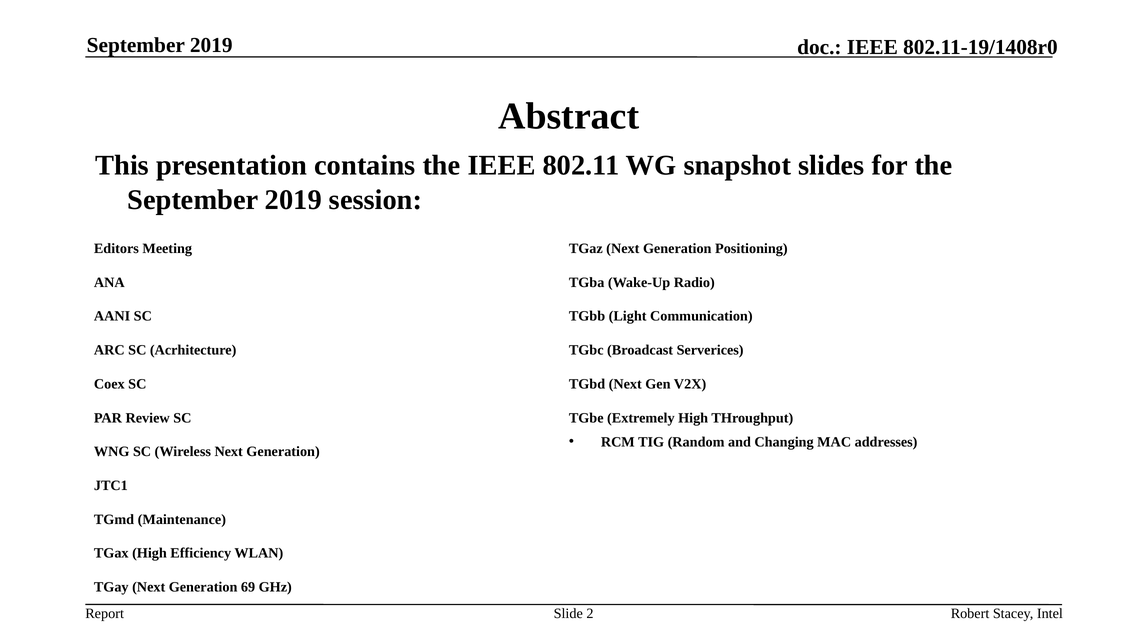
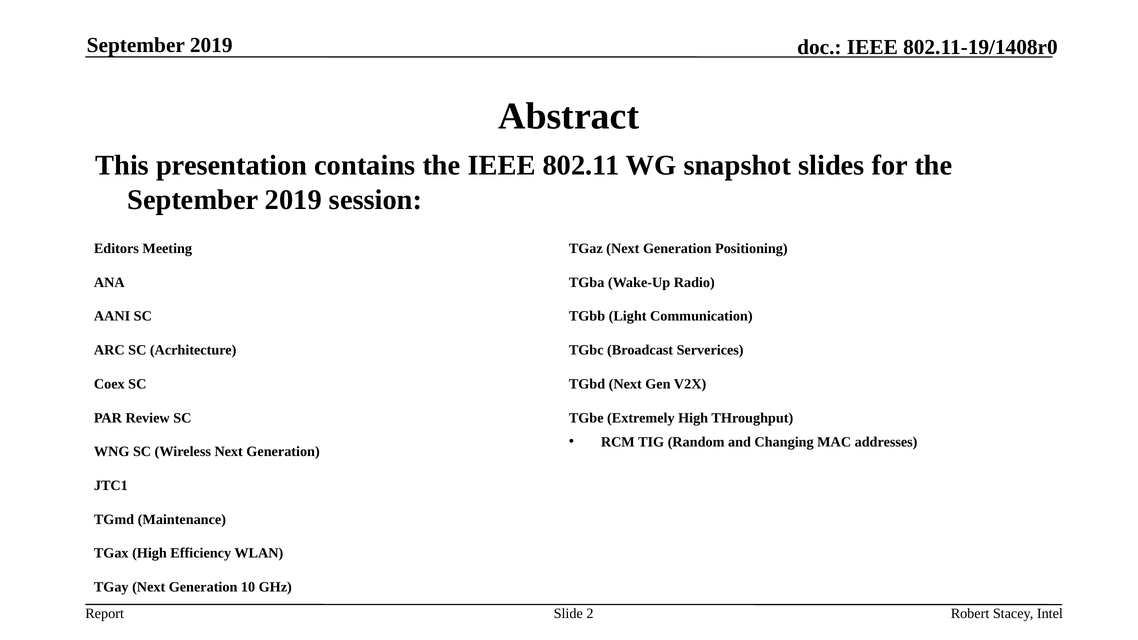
69: 69 -> 10
